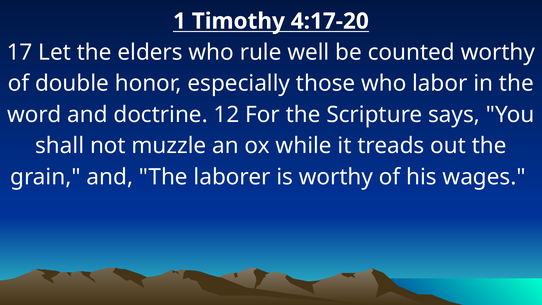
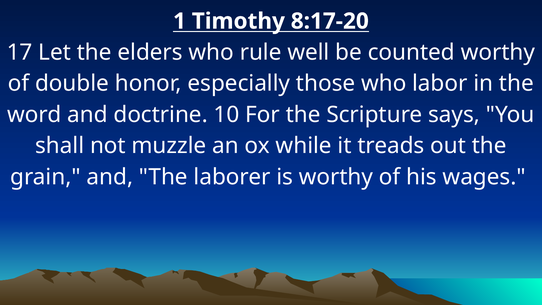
4:17-20: 4:17-20 -> 8:17-20
12: 12 -> 10
